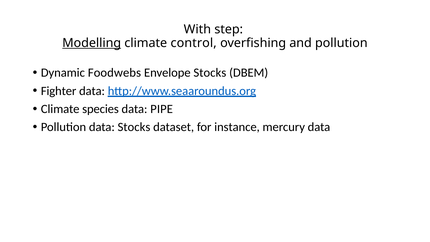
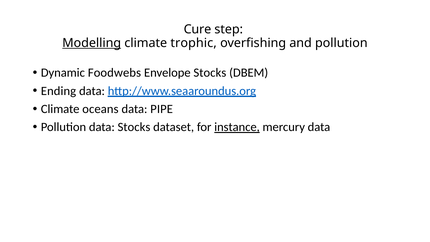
With: With -> Cure
control: control -> trophic
Fighter: Fighter -> Ending
species: species -> oceans
instance underline: none -> present
